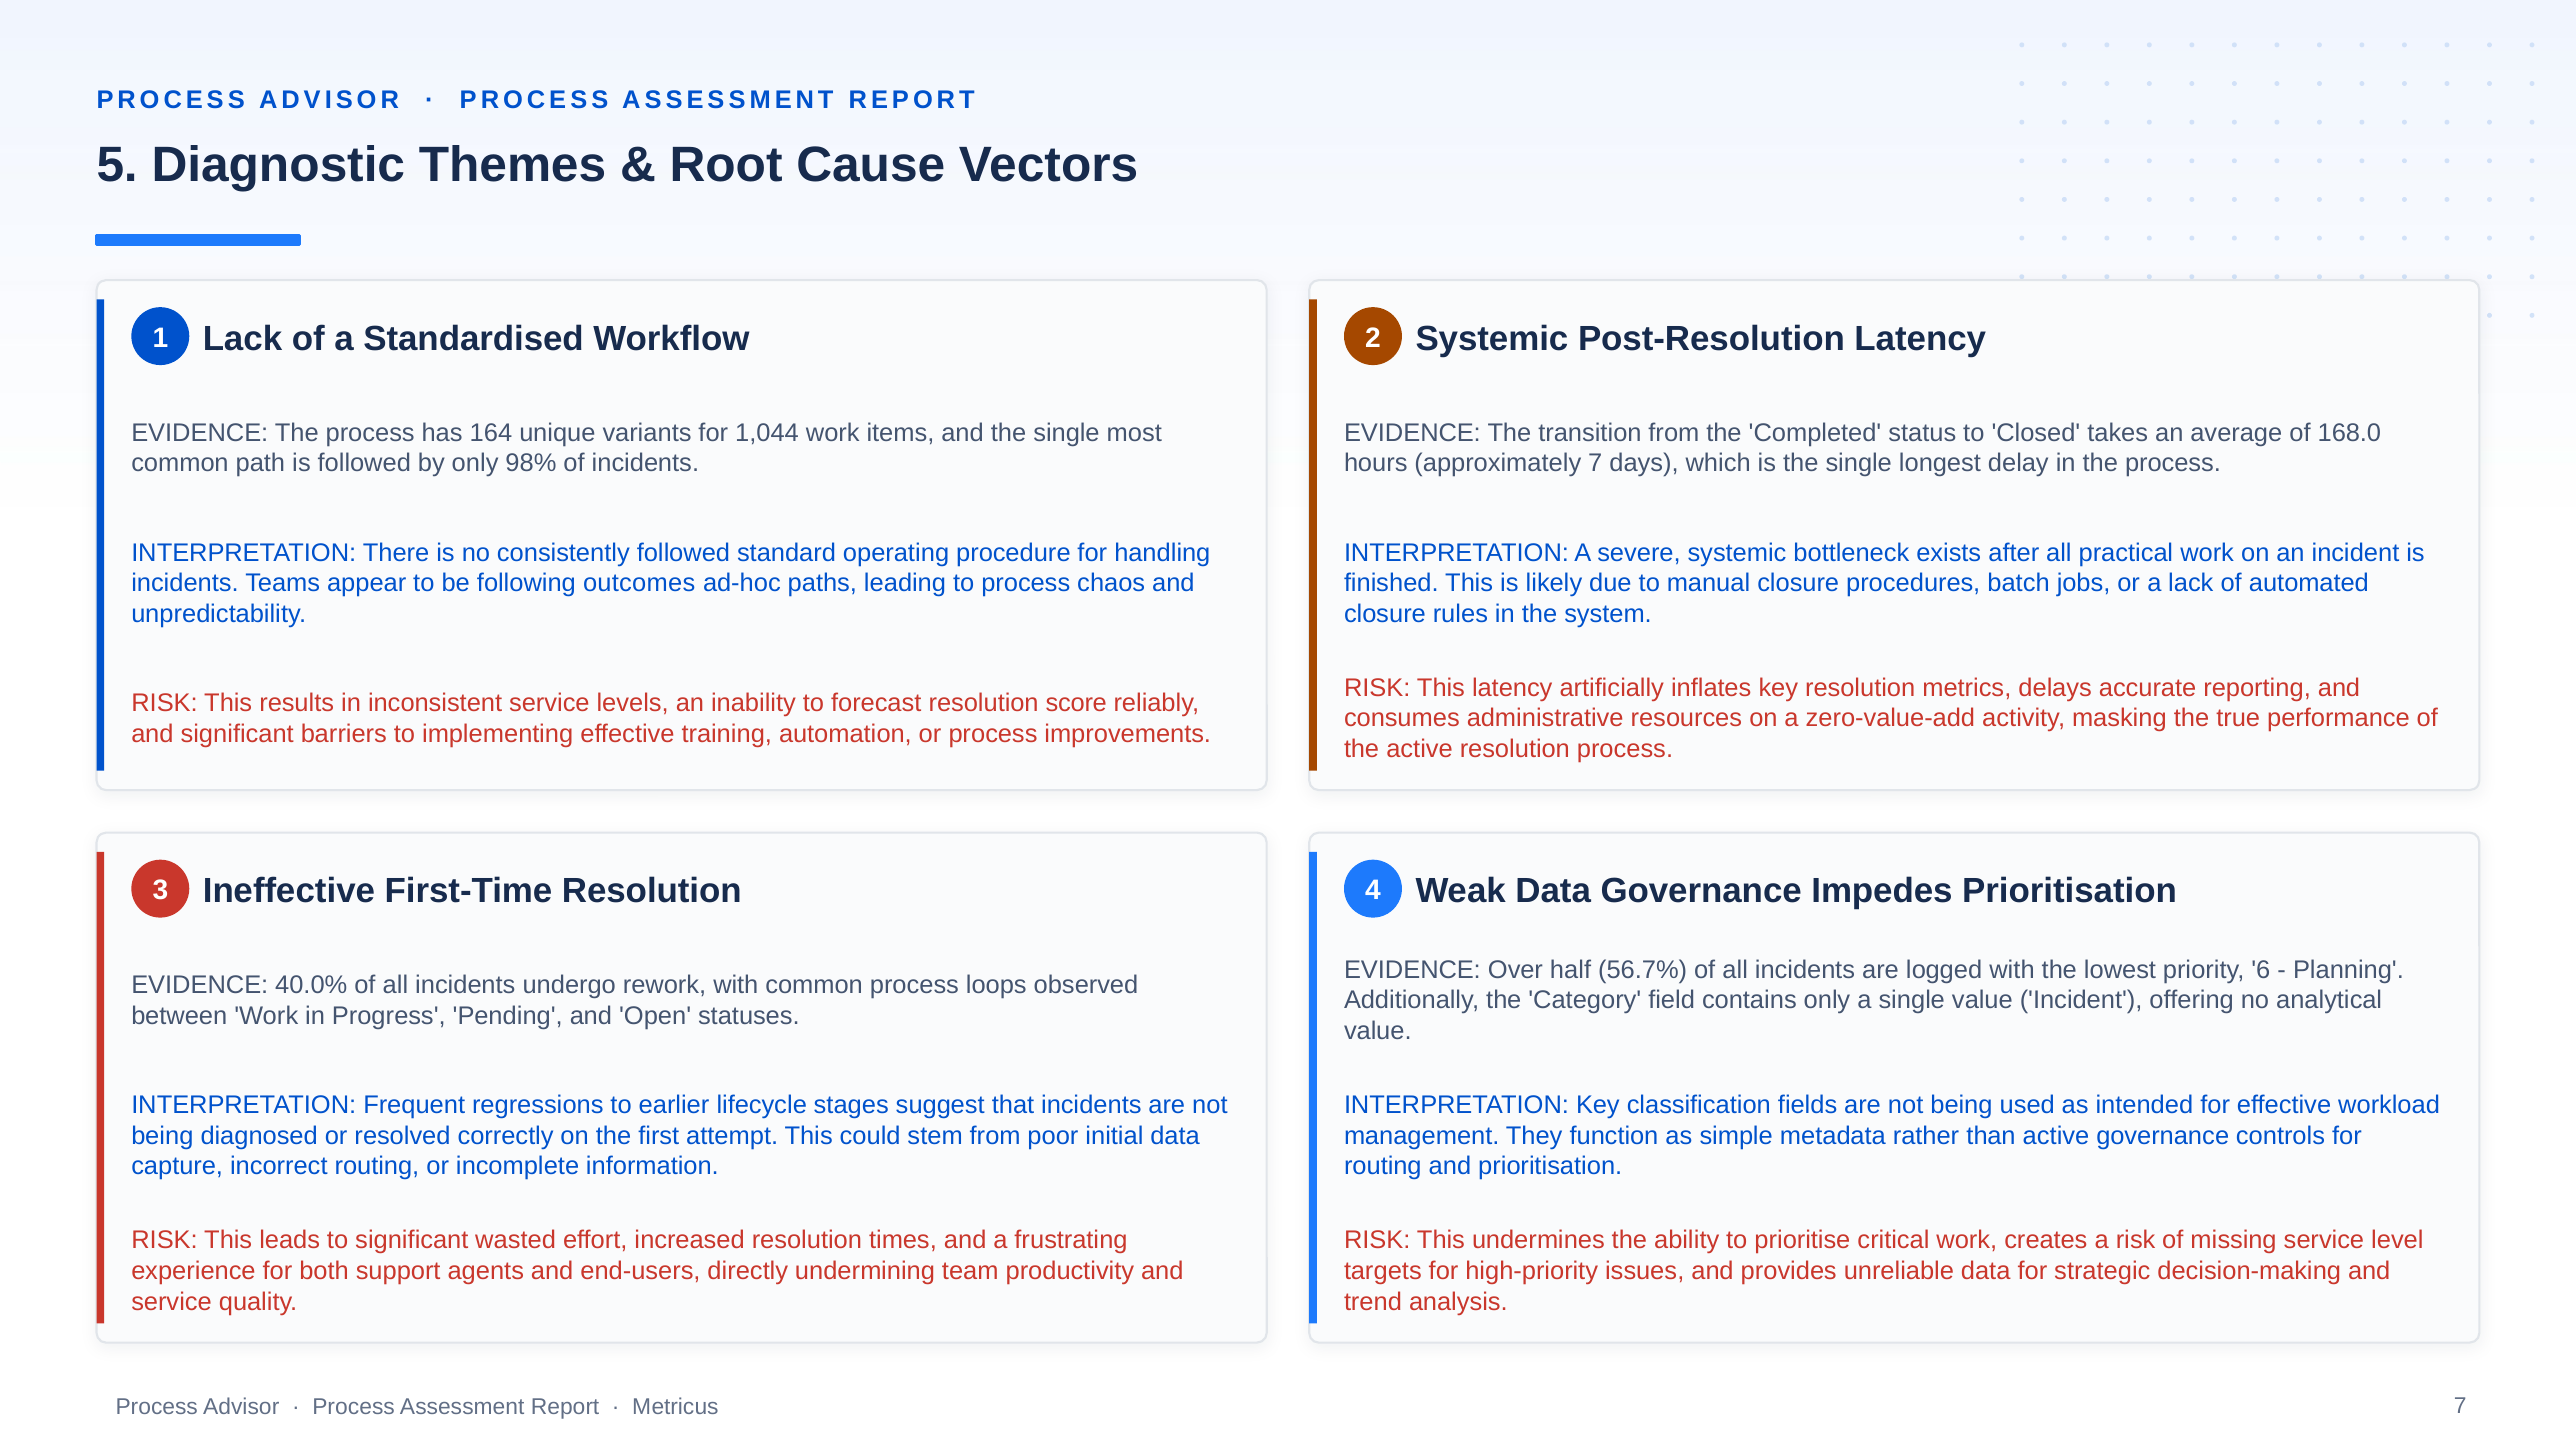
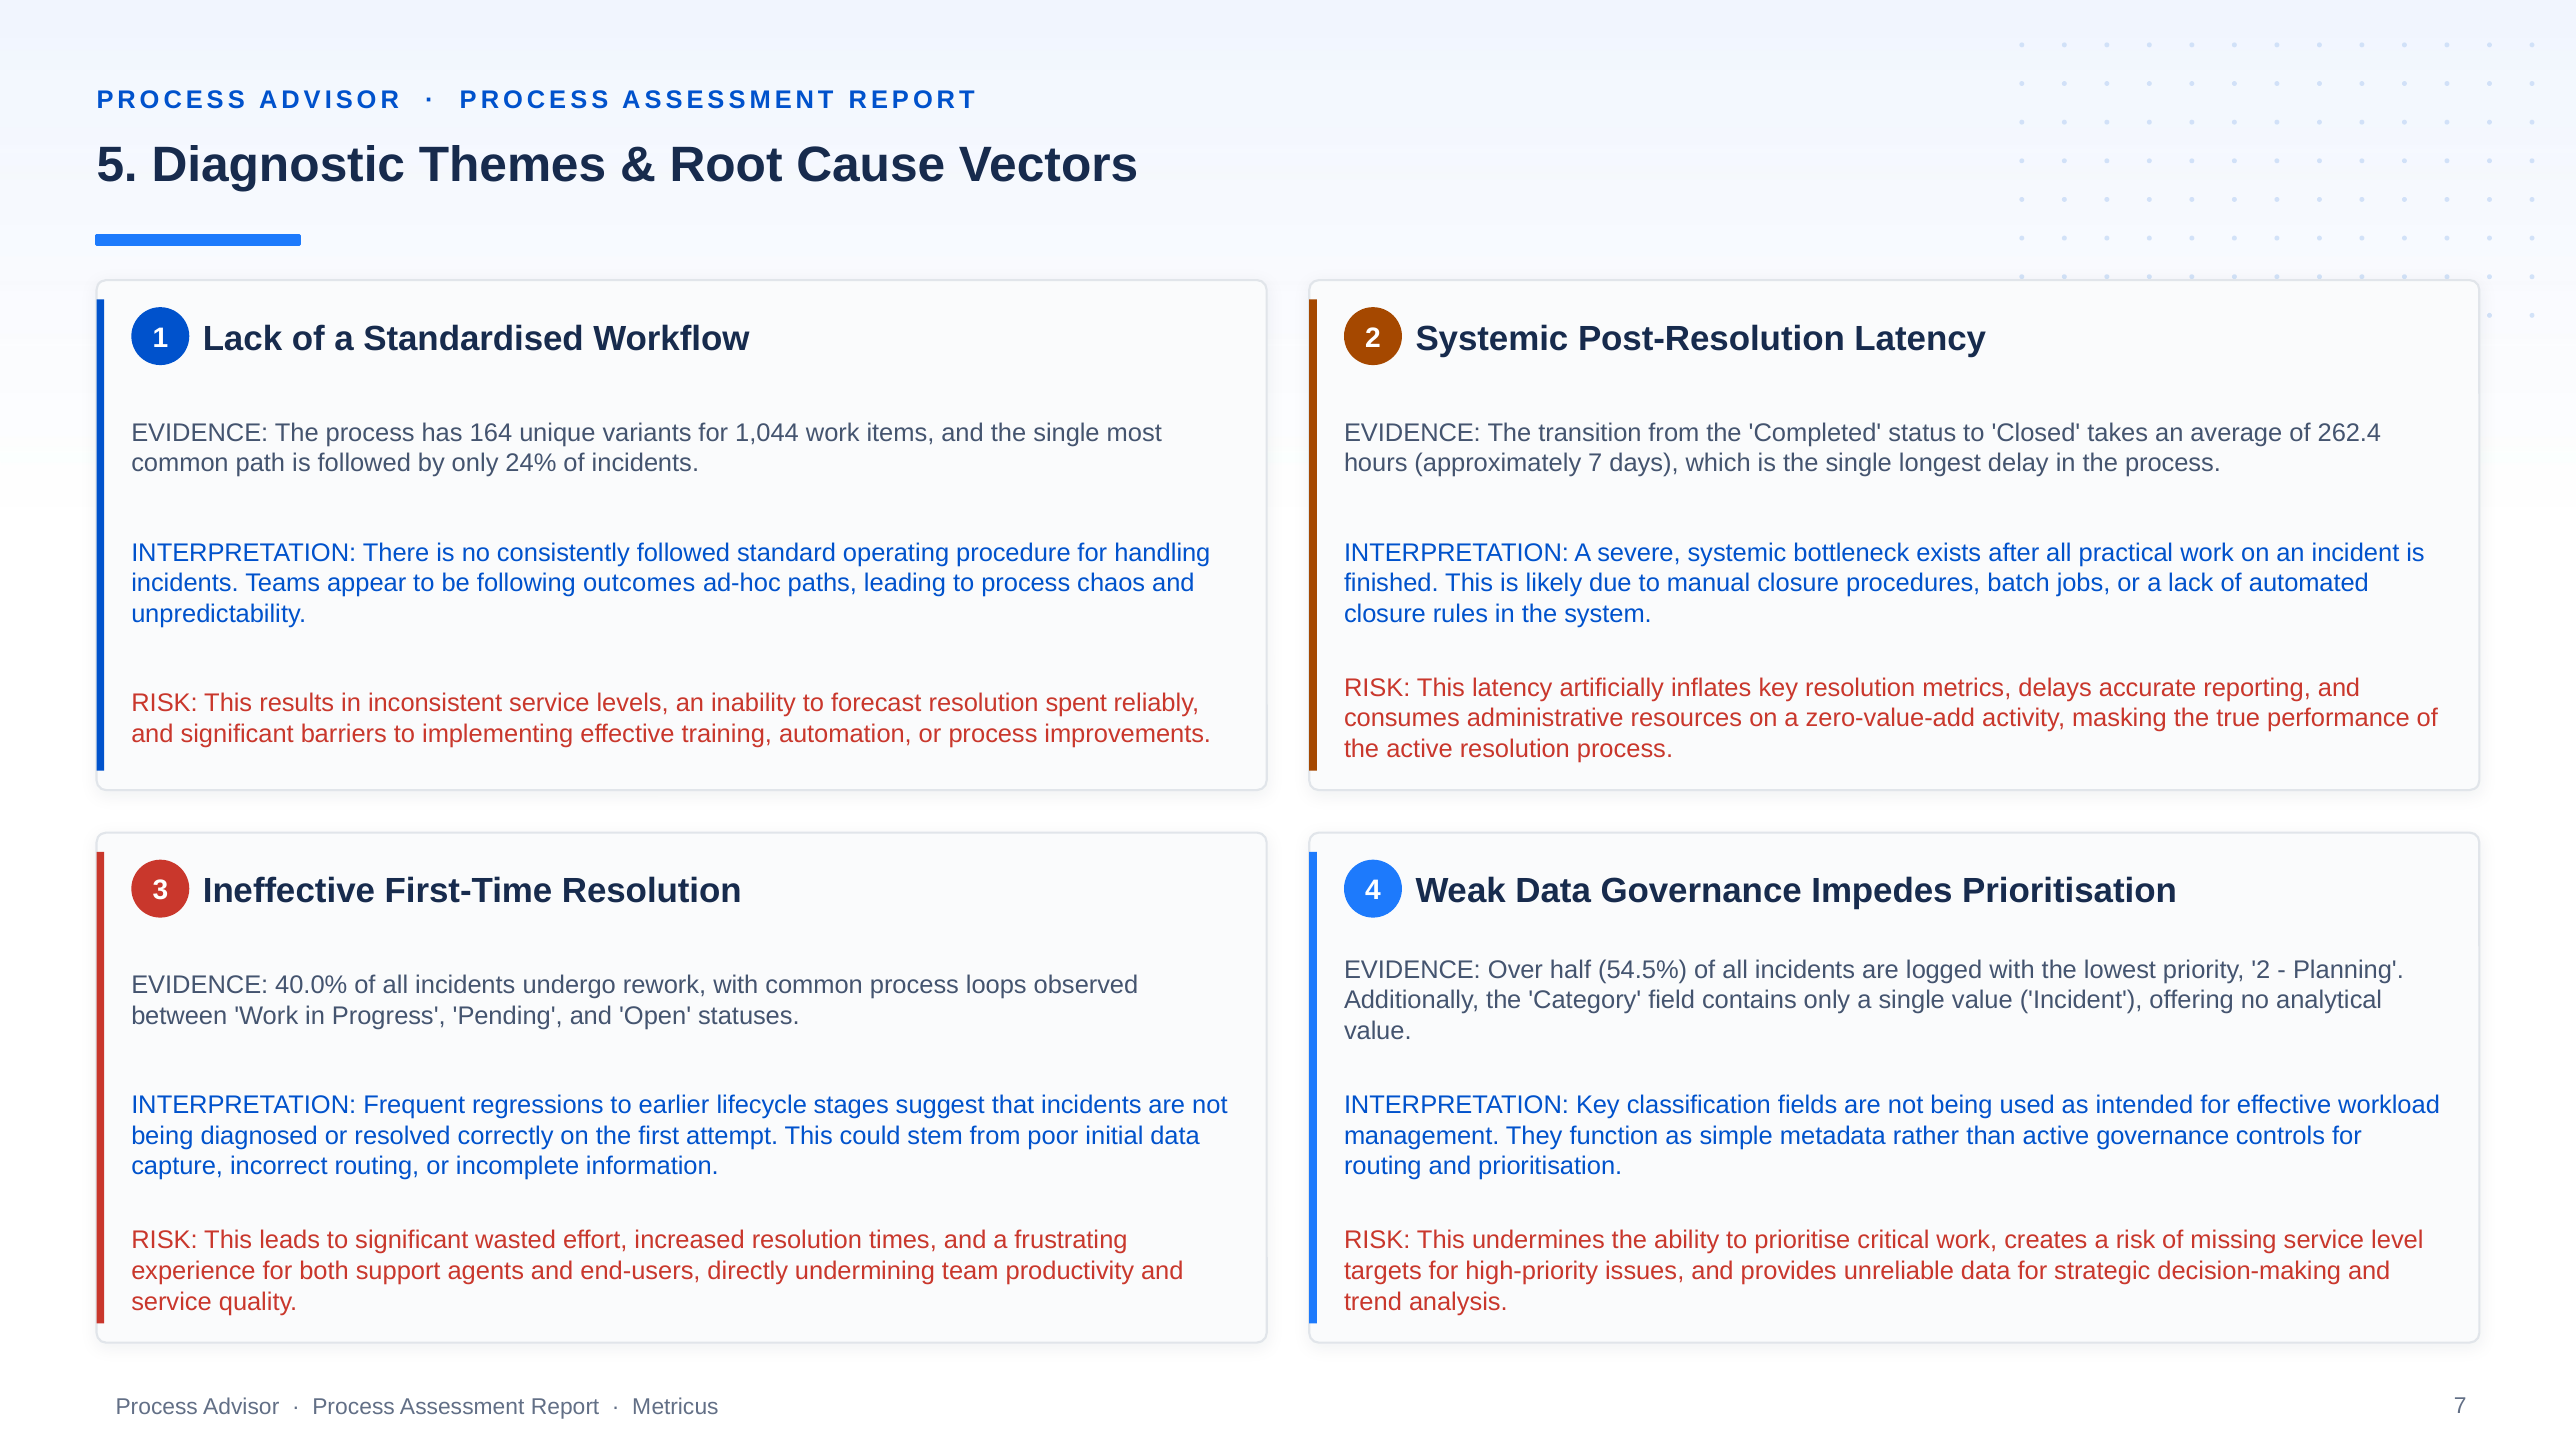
168.0: 168.0 -> 262.4
98%: 98% -> 24%
score: score -> spent
56.7%: 56.7% -> 54.5%
priority 6: 6 -> 2
